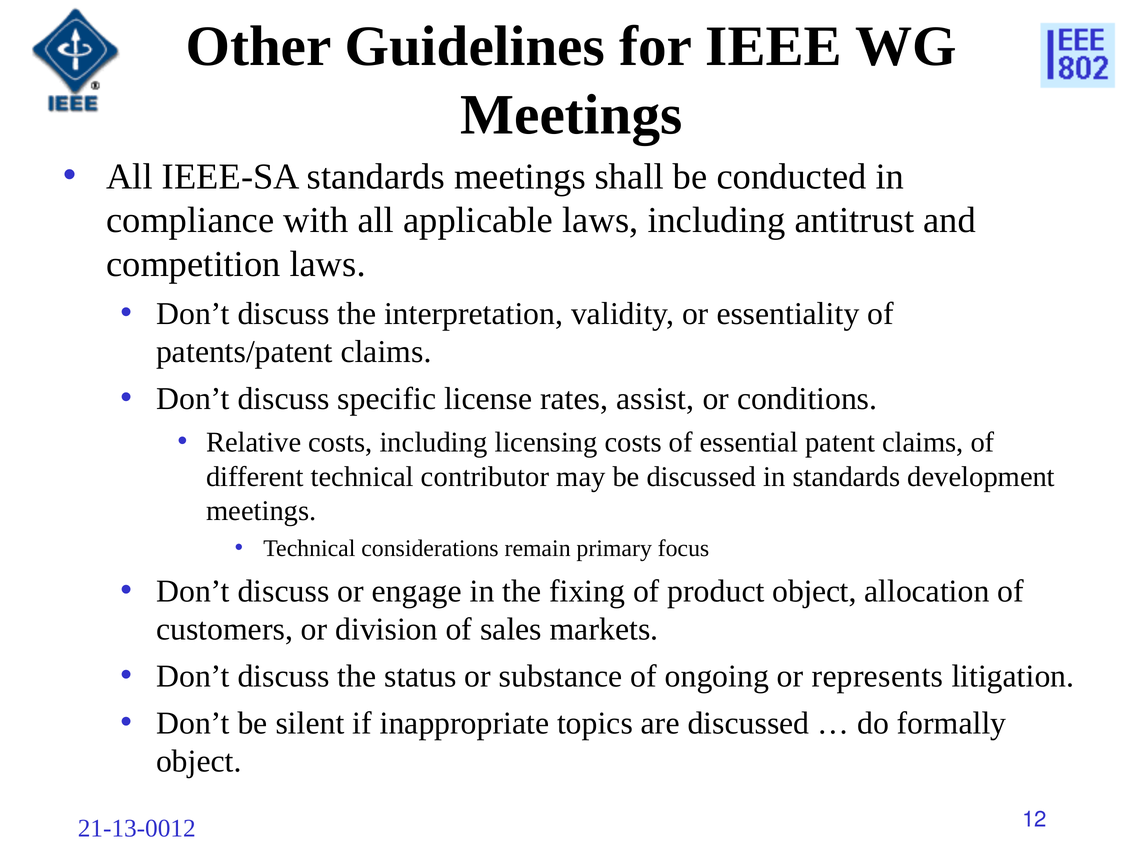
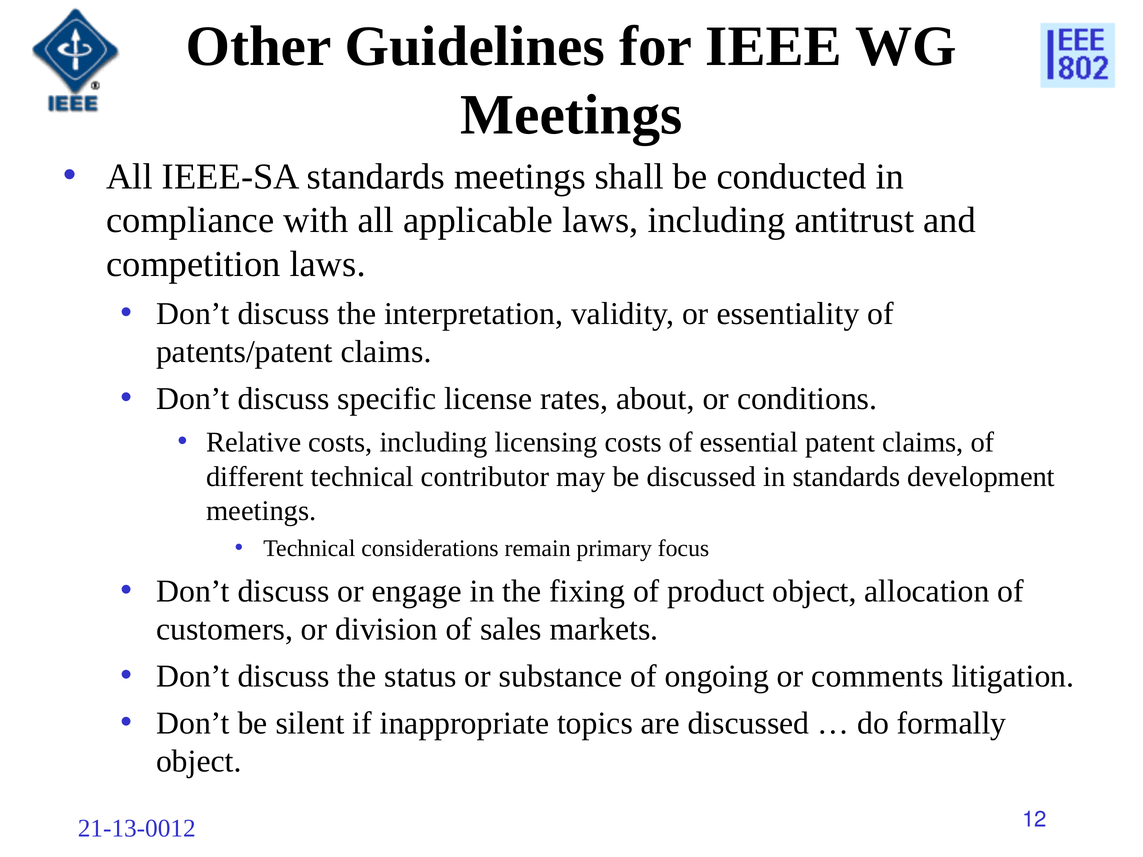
assist: assist -> about
represents: represents -> comments
